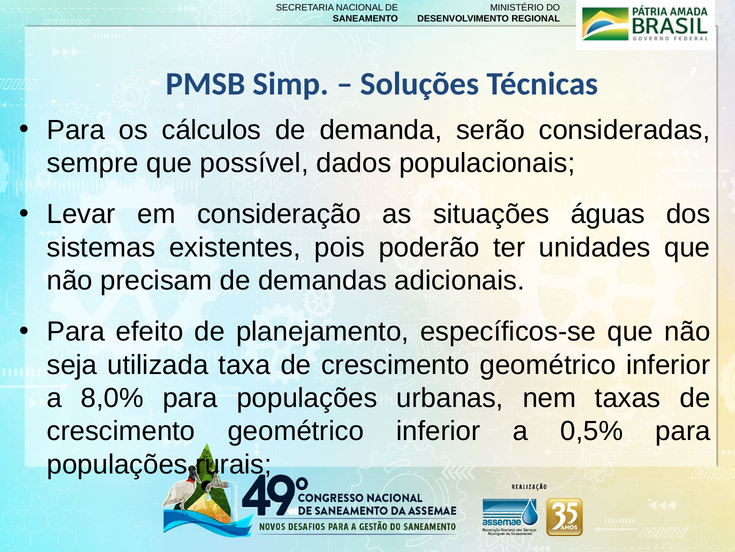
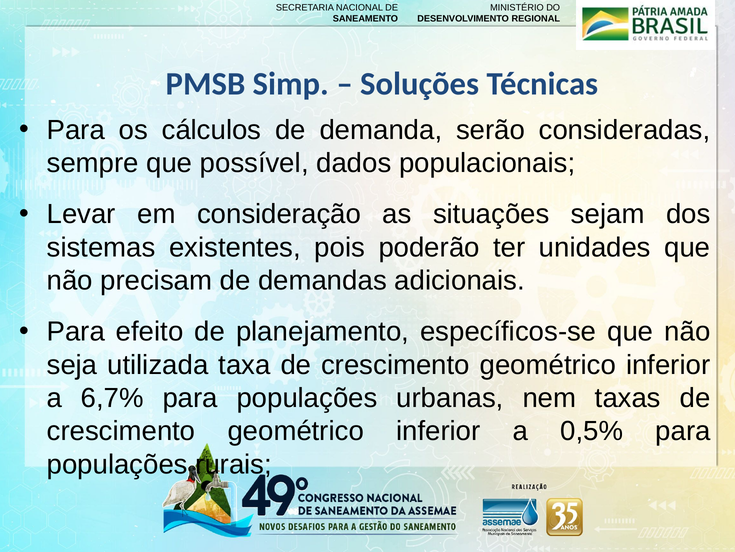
águas: águas -> sejam
8,0%: 8,0% -> 6,7%
